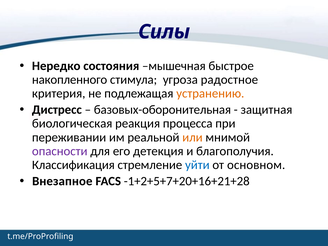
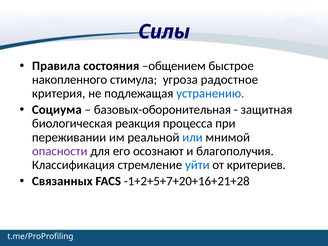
Нередко: Нередко -> Правила
мышечная: мышечная -> общением
устранению colour: orange -> blue
Дистресс: Дистресс -> Социума
или colour: orange -> blue
детекция: детекция -> осознают
основном: основном -> критериев
Внезапное: Внезапное -> Связанных
